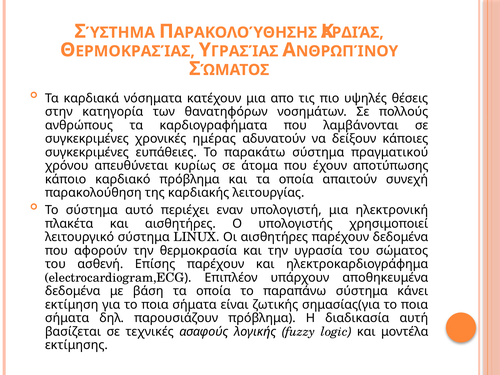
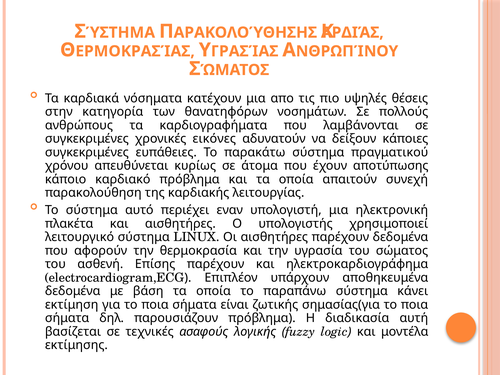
ημέρας: ημέρας -> εικόνες
